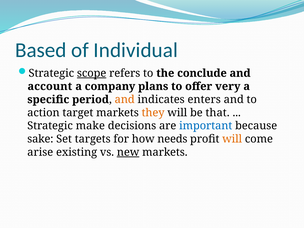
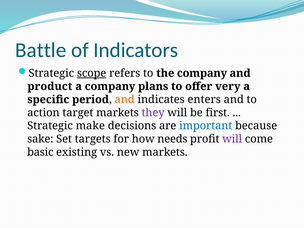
Based: Based -> Battle
Individual: Individual -> Indicators
the conclude: conclude -> company
account: account -> product
they colour: orange -> purple
that: that -> first
will at (232, 139) colour: orange -> purple
arise: arise -> basic
new underline: present -> none
